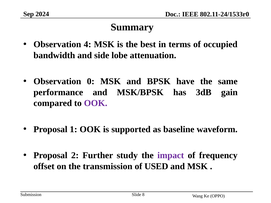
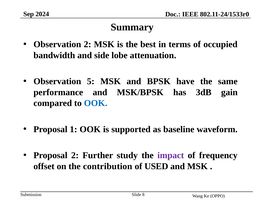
Observation 4: 4 -> 2
0: 0 -> 5
OOK at (96, 103) colour: purple -> blue
transmission: transmission -> contribution
